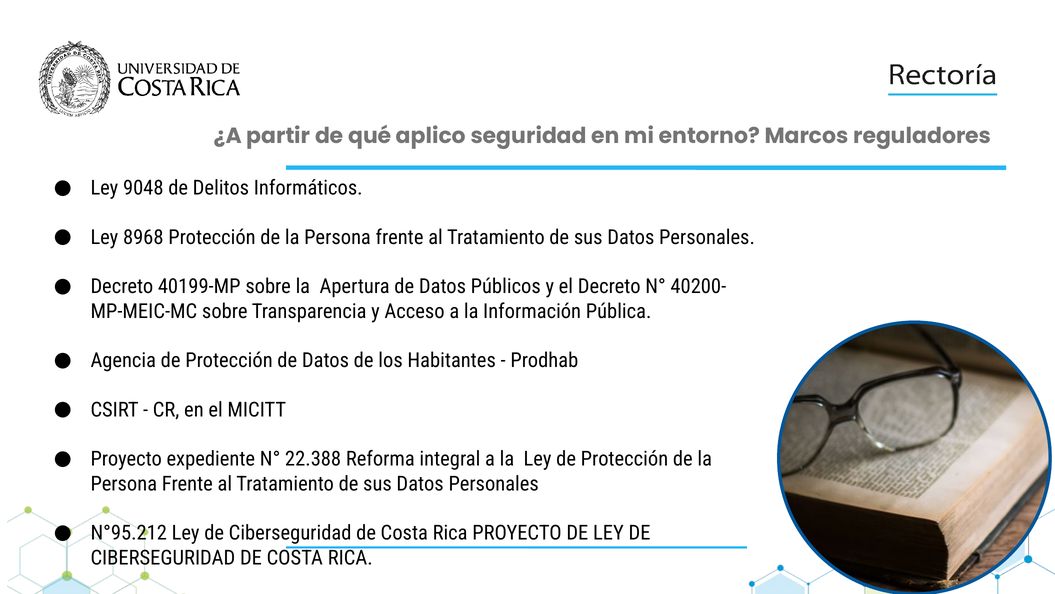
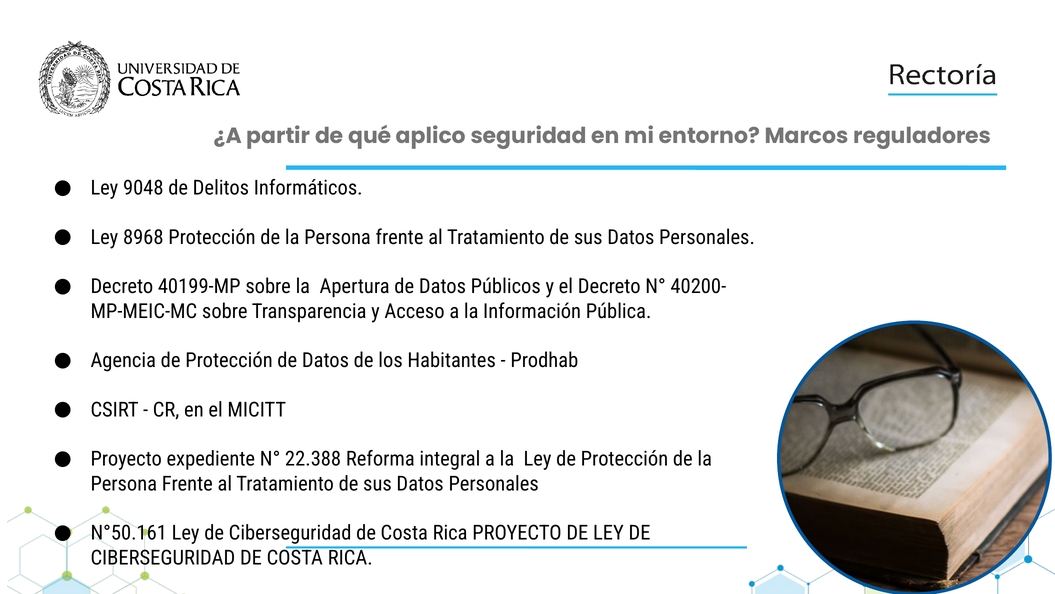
N°95.212: N°95.212 -> N°50.161
